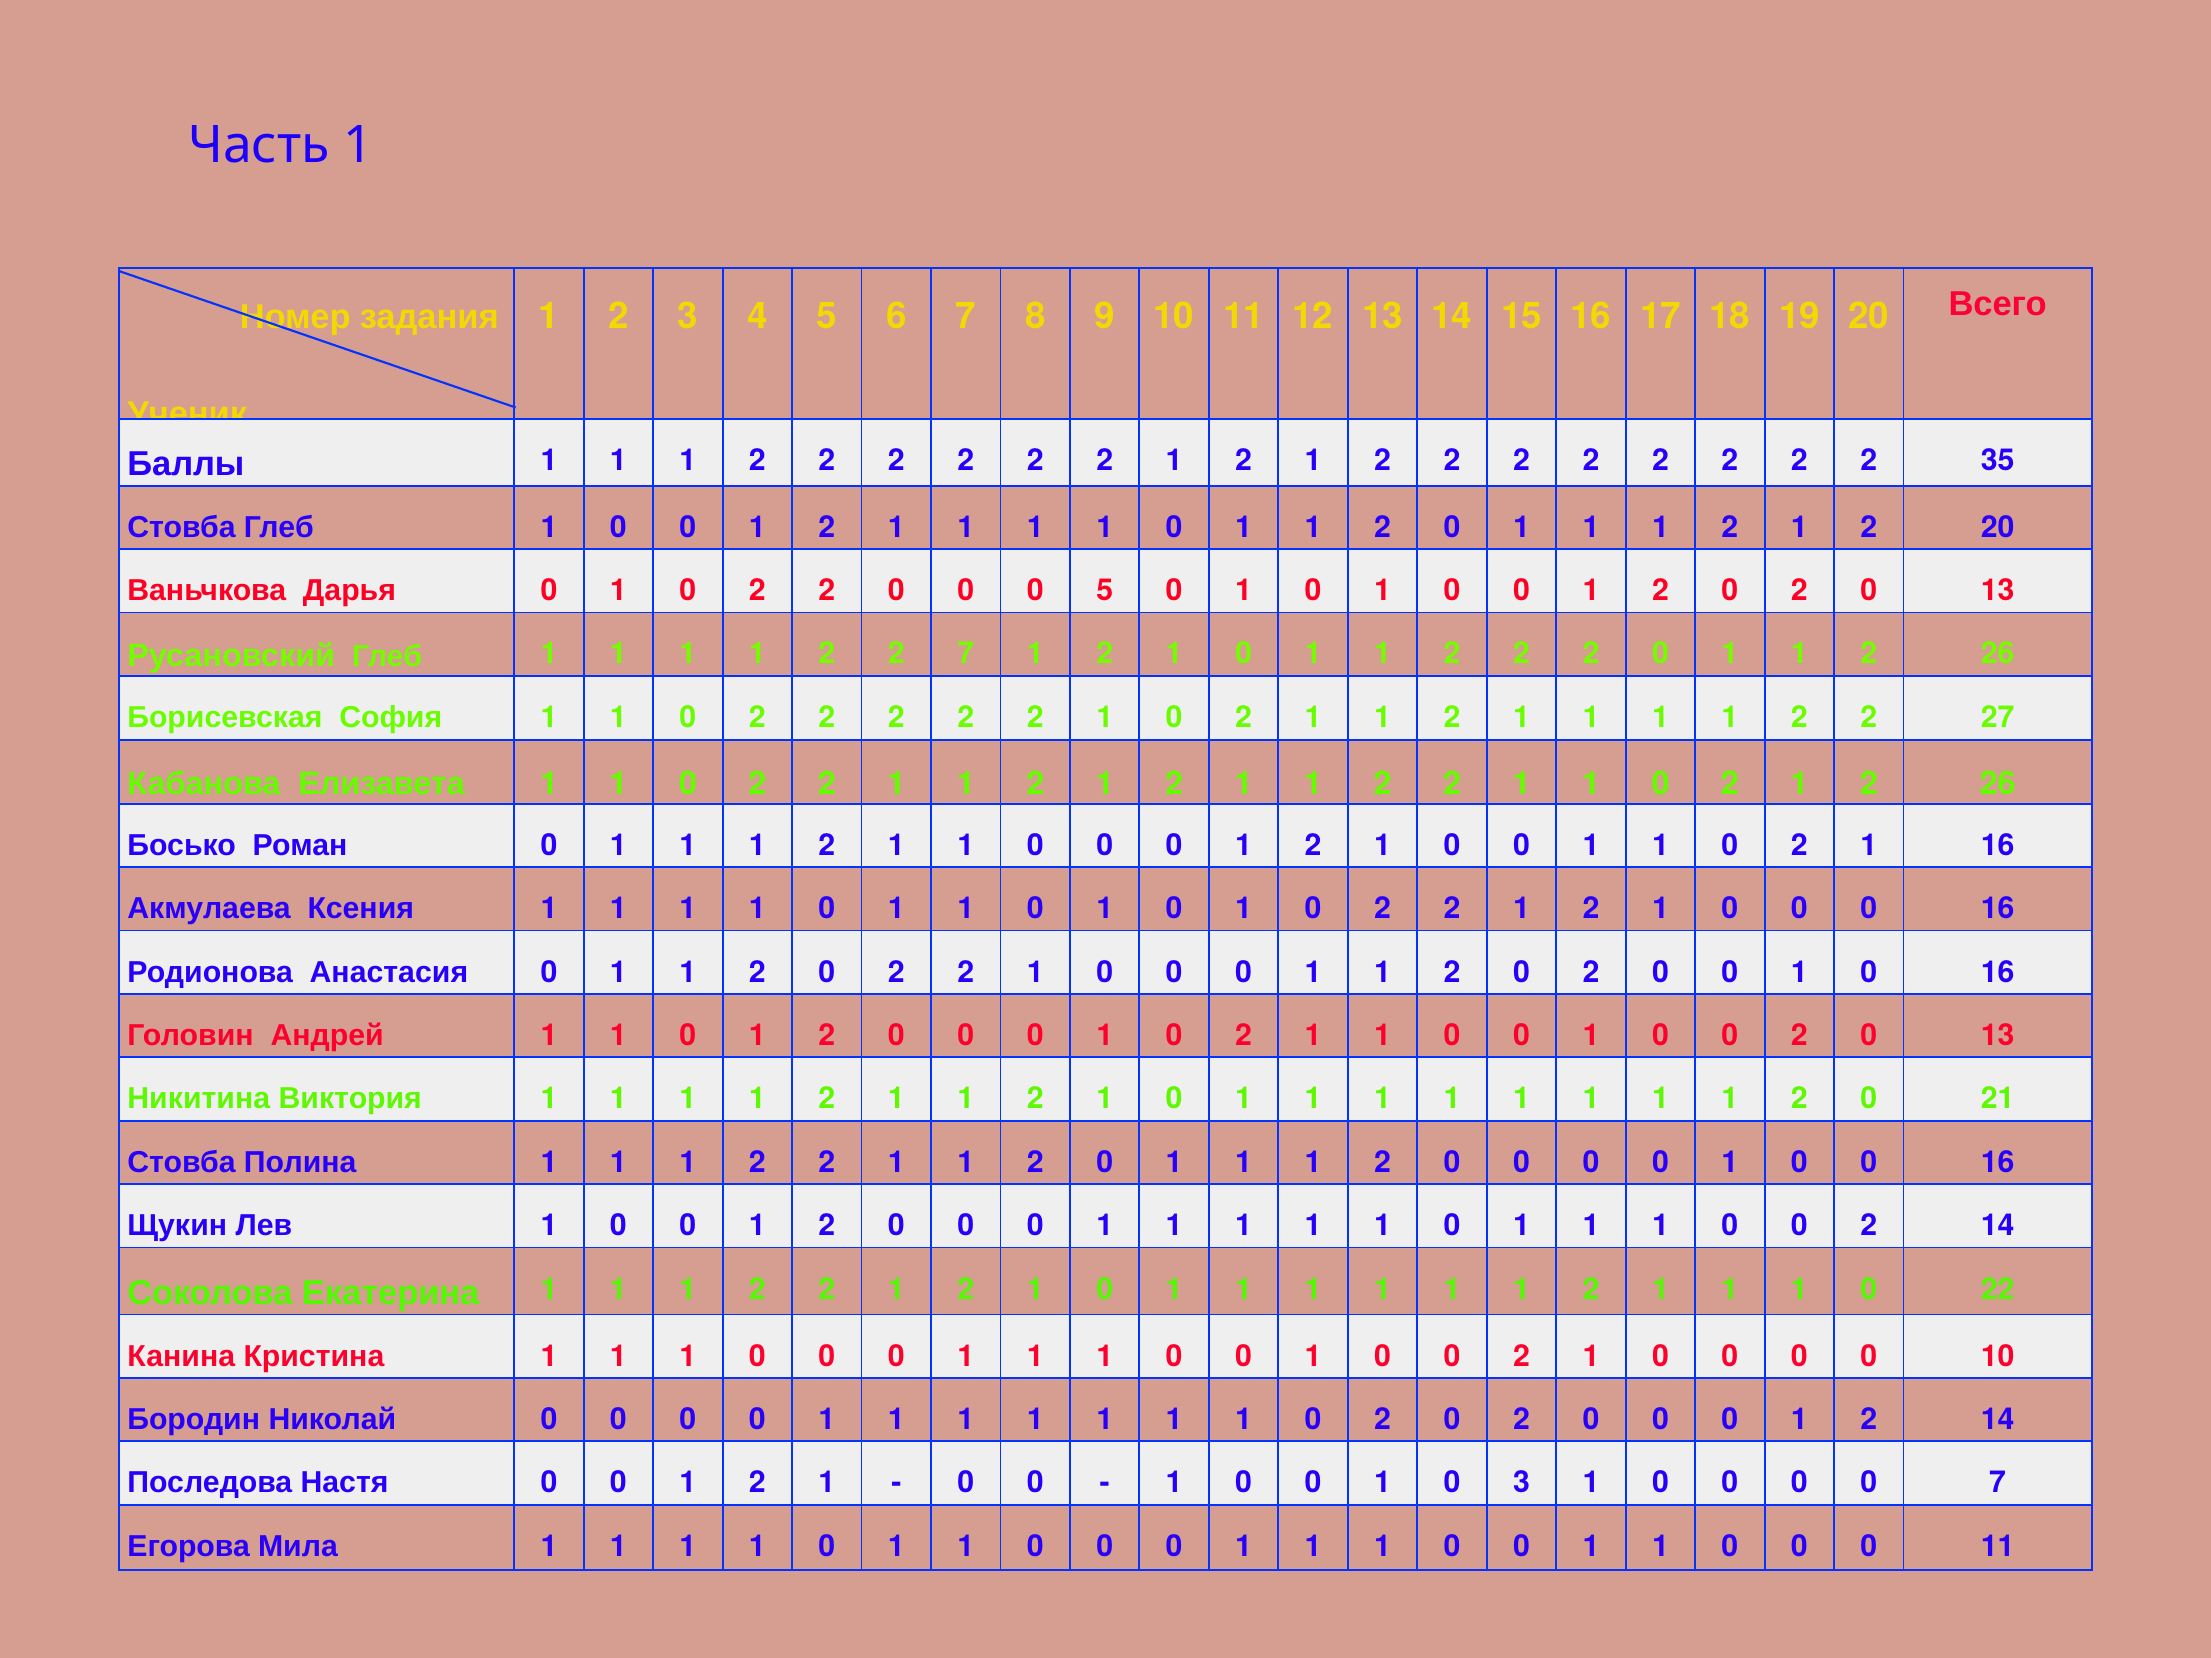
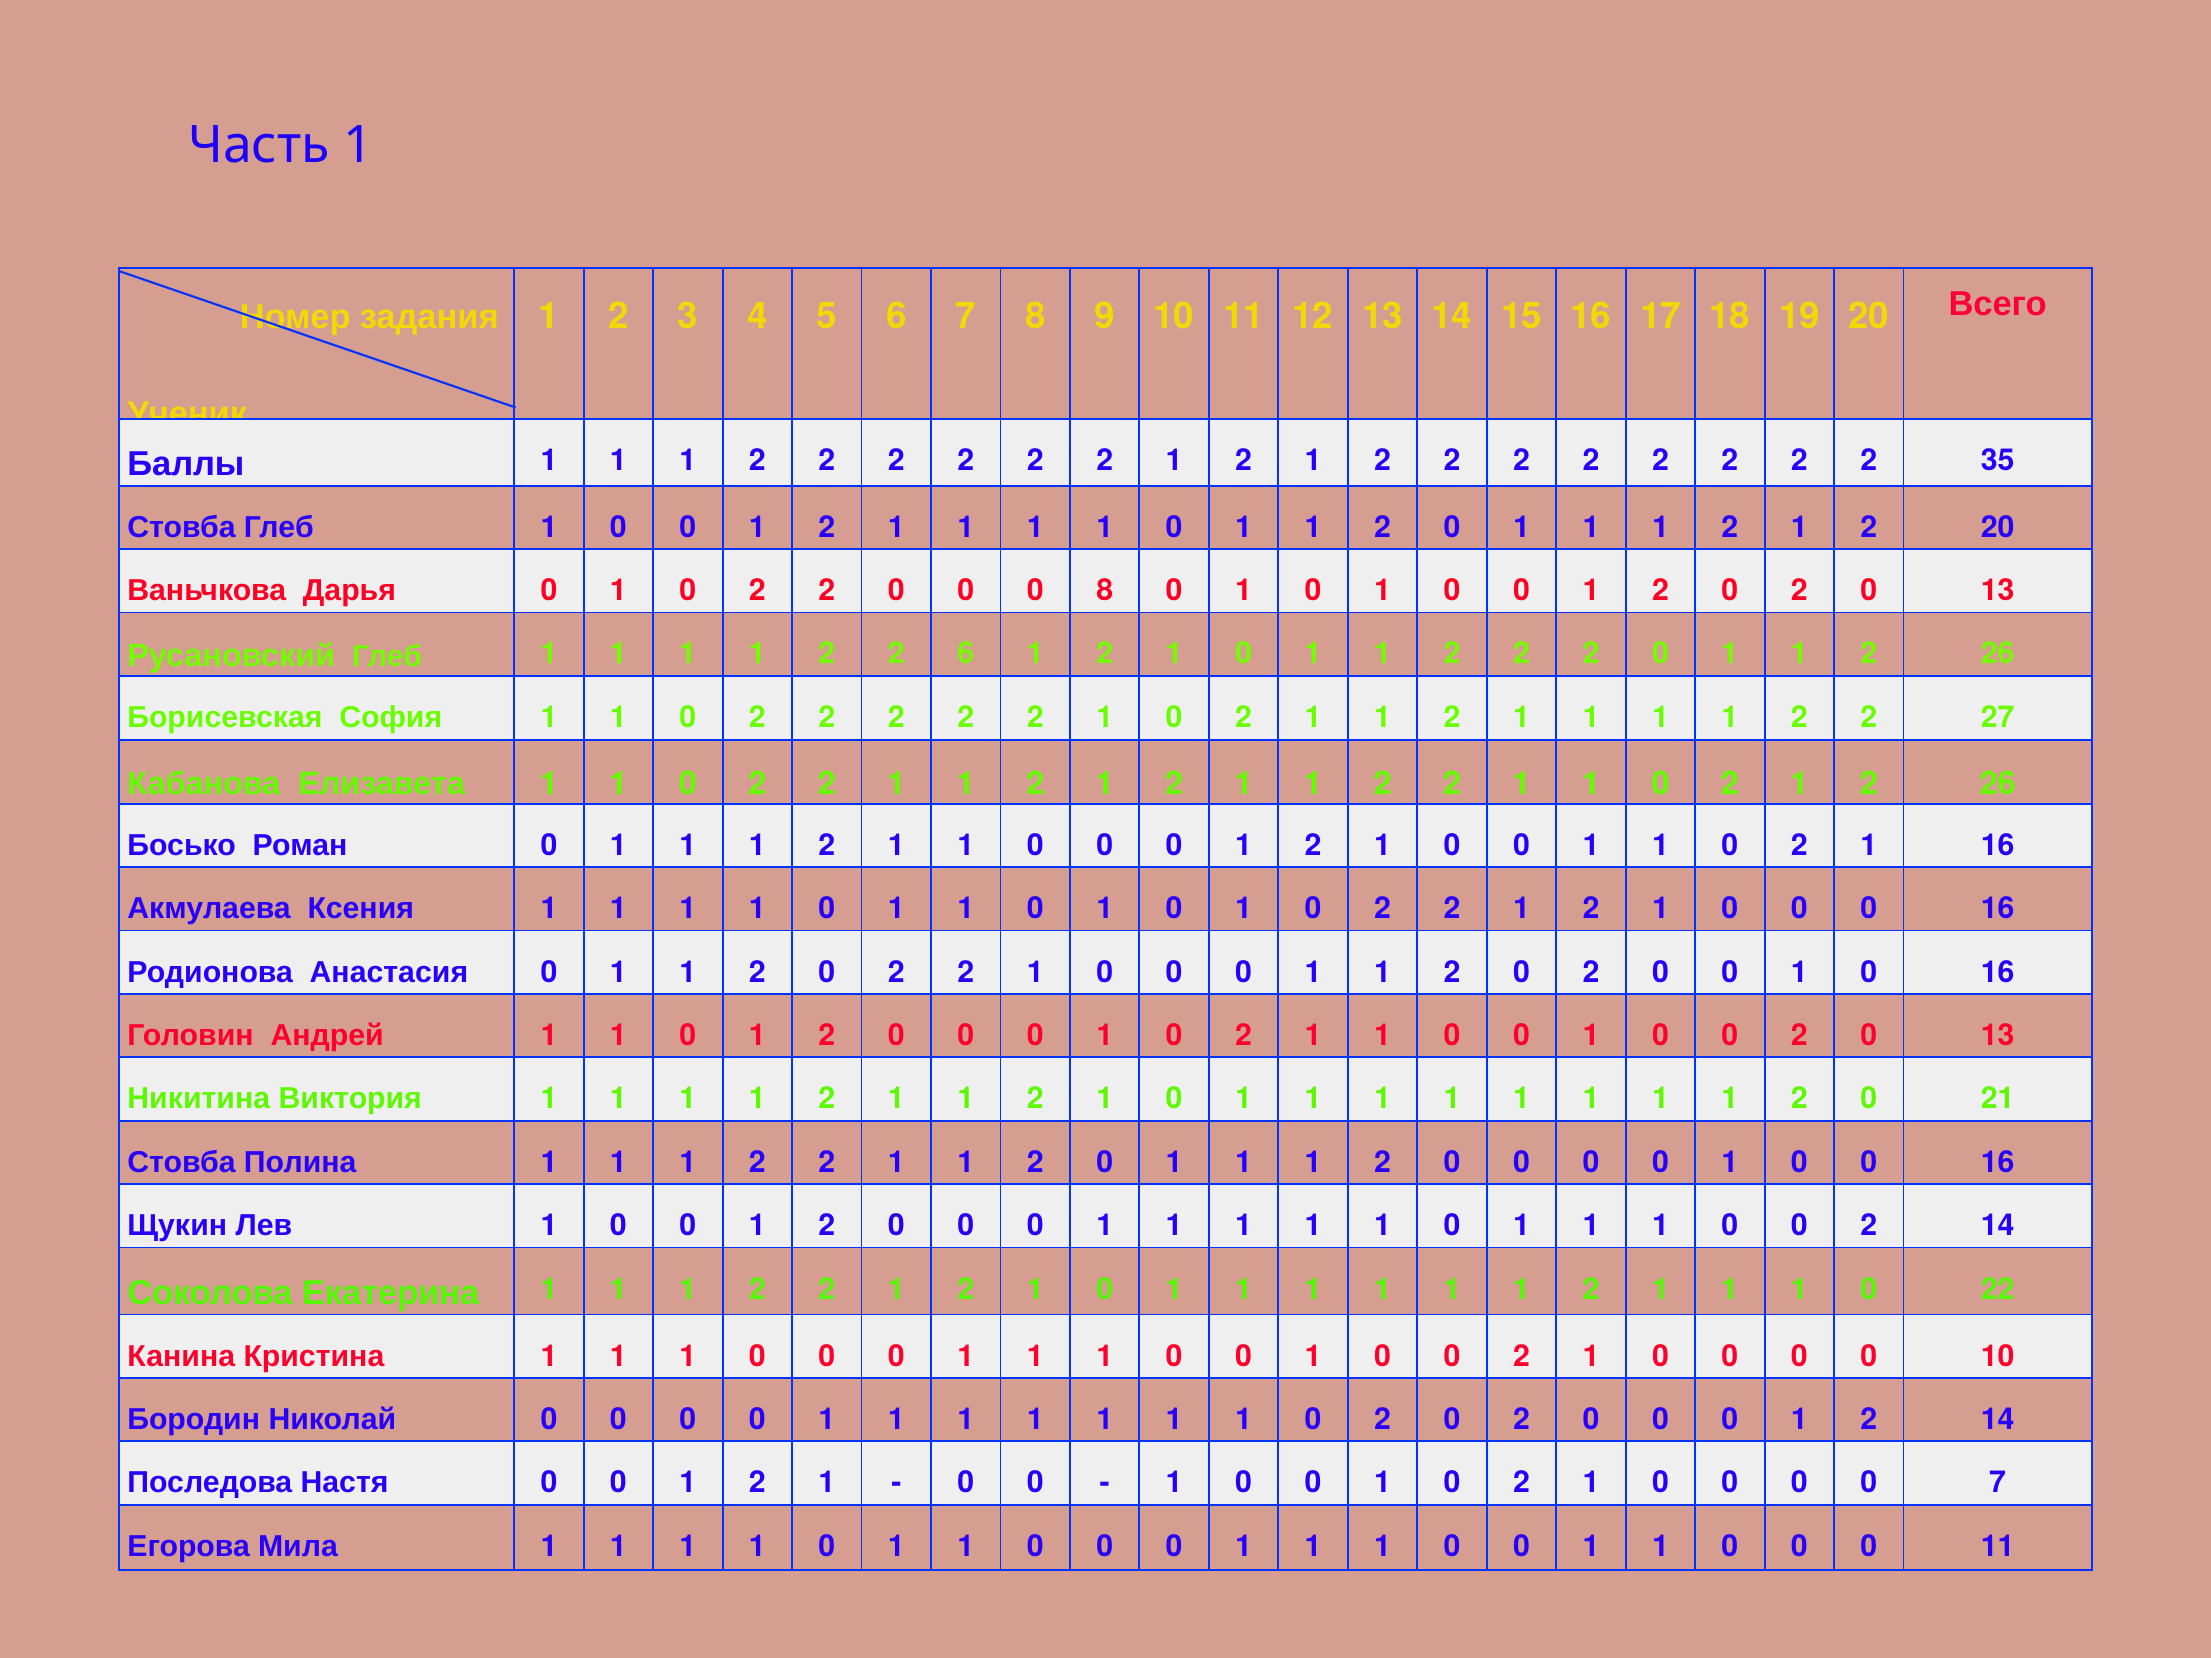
0 5: 5 -> 8
2 7: 7 -> 6
3 at (1521, 1483): 3 -> 2
